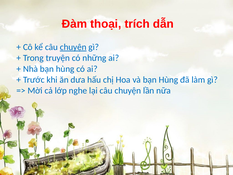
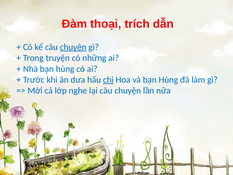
chị underline: none -> present
